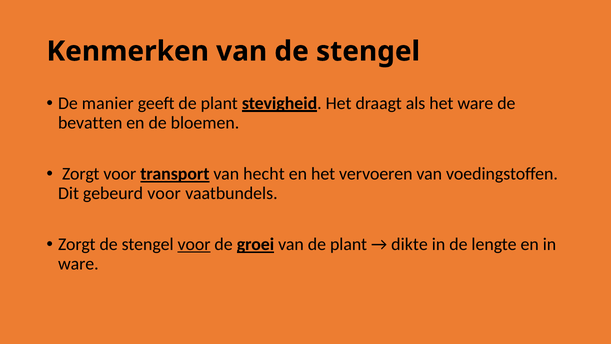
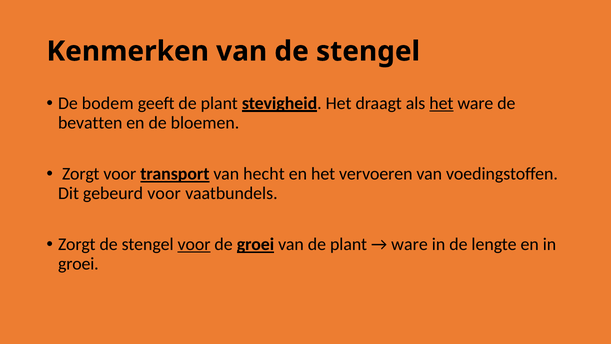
manier: manier -> bodem
het at (441, 103) underline: none -> present
dikte at (410, 244): dikte -> ware
ware at (78, 264): ware -> groei
